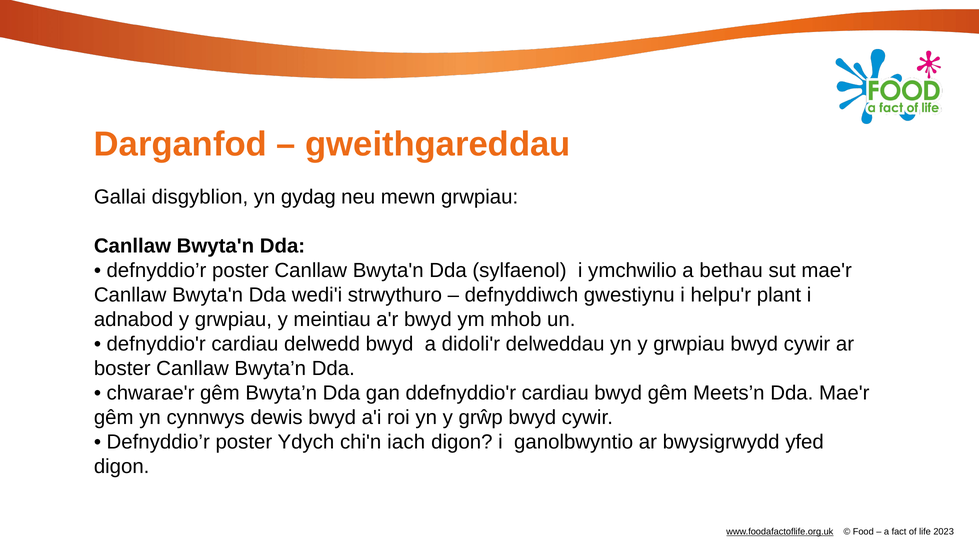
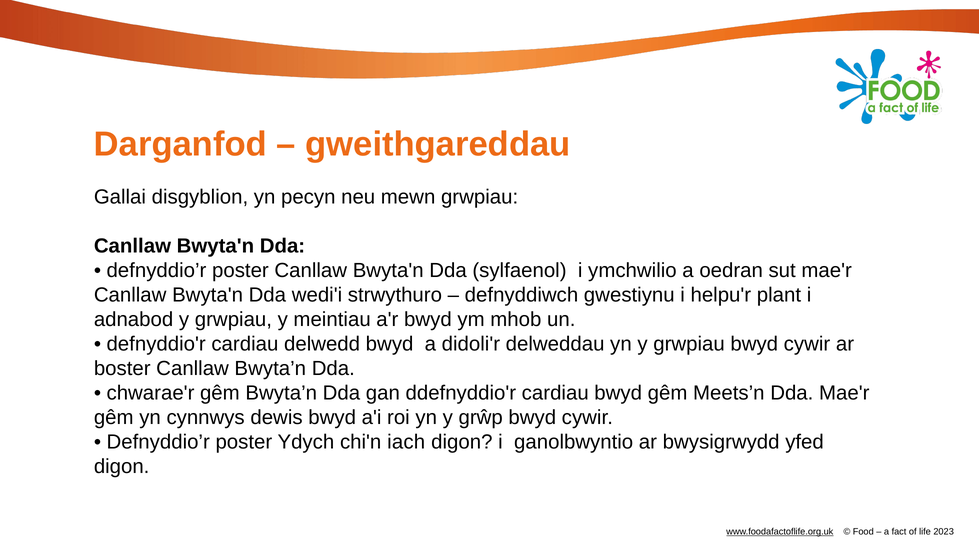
gydag: gydag -> pecyn
bethau: bethau -> oedran
